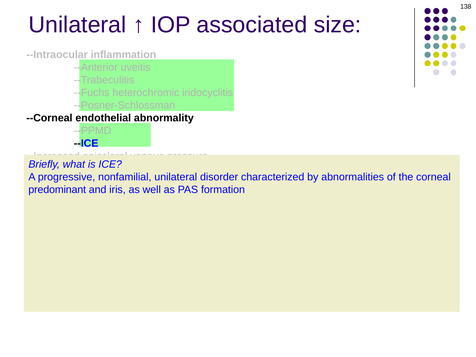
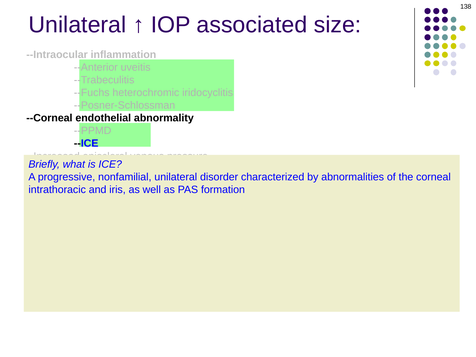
predominant: predominant -> intrathoracic
